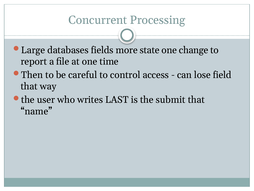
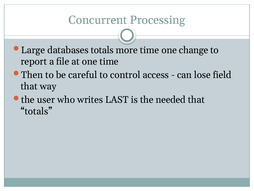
databases fields: fields -> totals
more state: state -> time
submit: submit -> needed
name at (36, 111): name -> totals
